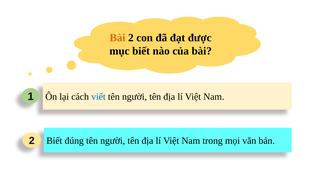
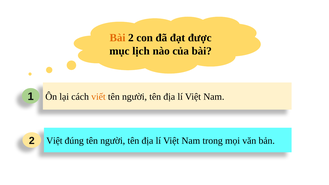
mục biết: biết -> lịch
viết colour: blue -> orange
Biết at (54, 141): Biết -> Việt
